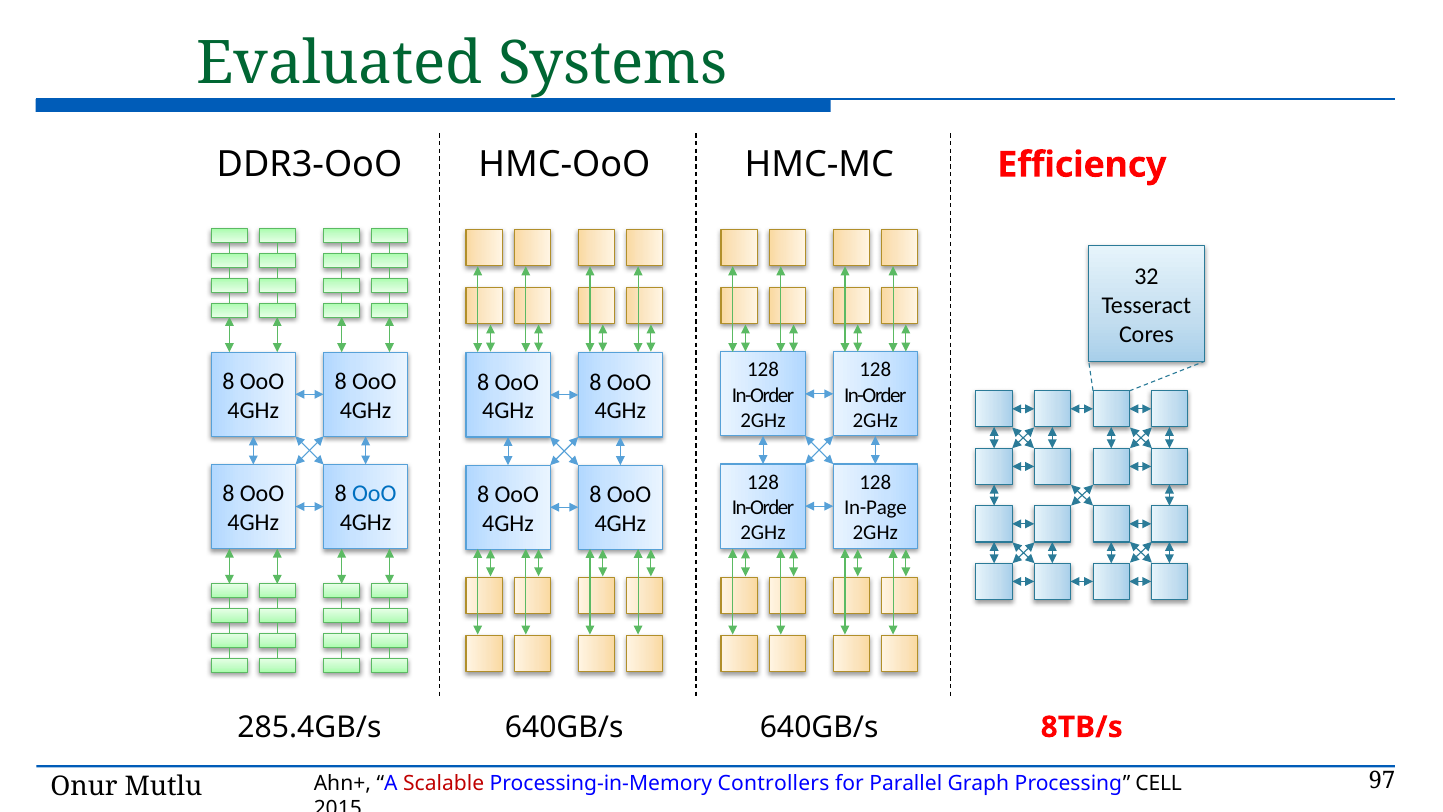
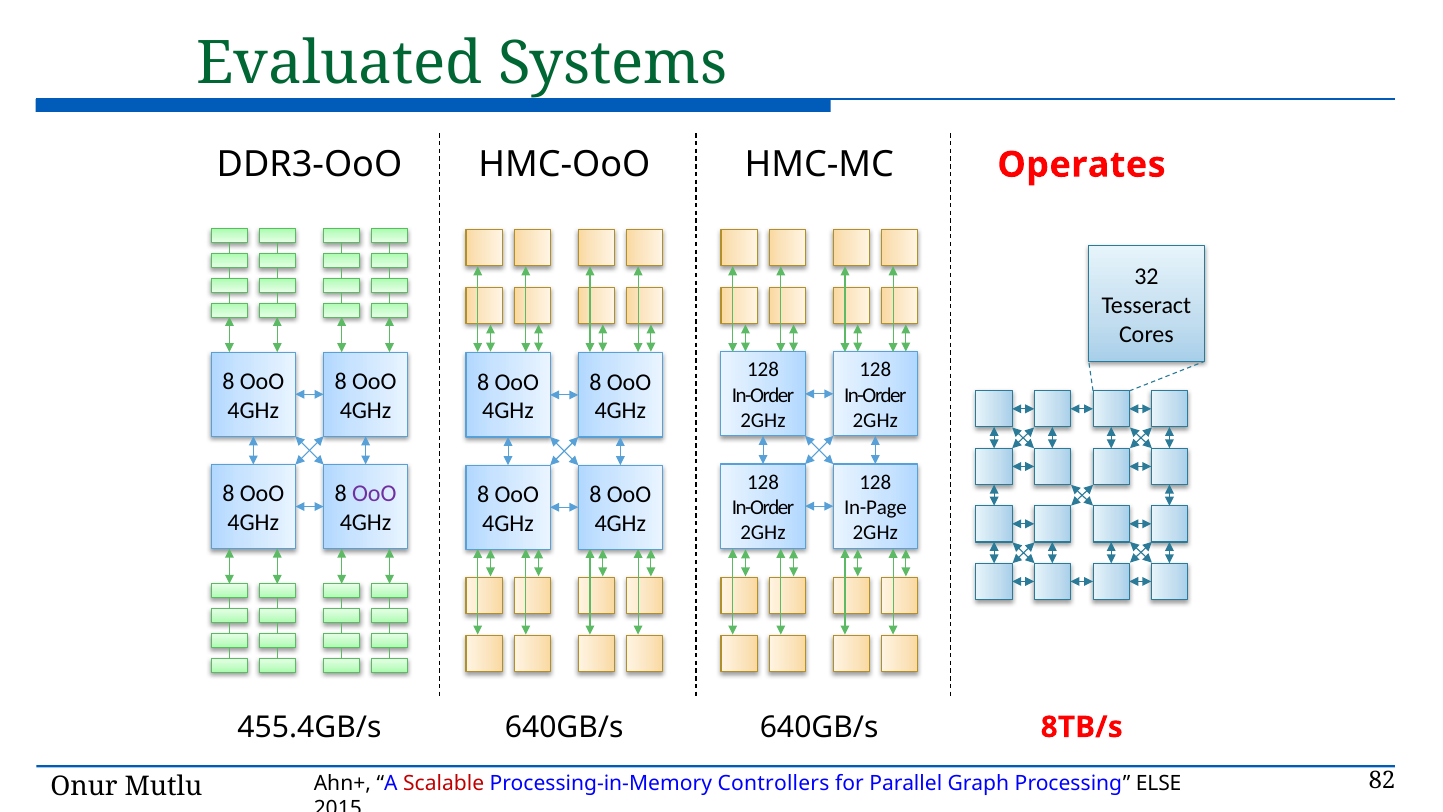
Efficiency: Efficiency -> Operates
OoO at (374, 494) colour: blue -> purple
285.4GB/s: 285.4GB/s -> 455.4GB/s
CELL: CELL -> ELSE
97: 97 -> 82
